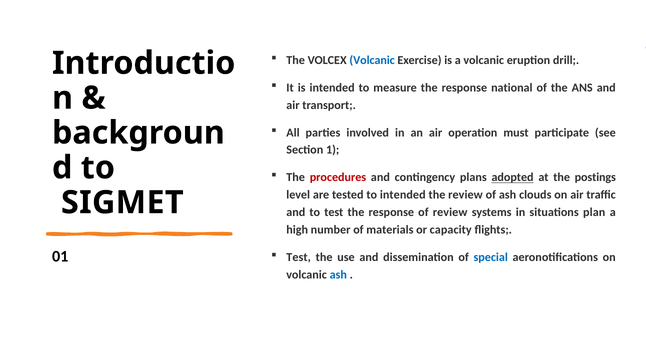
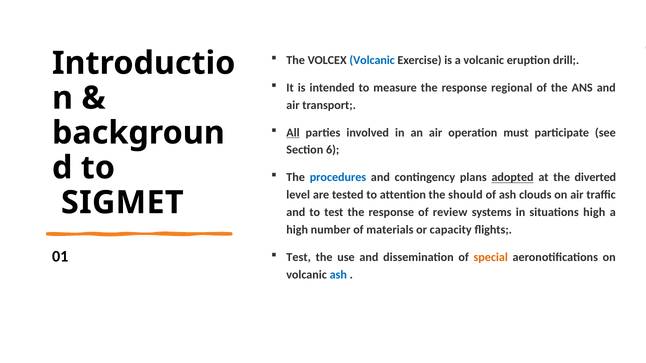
national: national -> regional
All underline: none -> present
1: 1 -> 6
procedures colour: red -> blue
postings: postings -> diverted
to intended: intended -> attention
the review: review -> should
situations plan: plan -> high
special colour: blue -> orange
